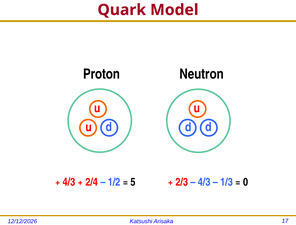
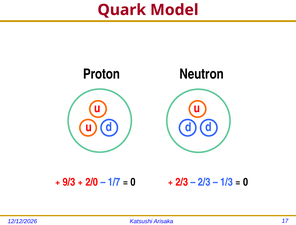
4/3 at (69, 183): 4/3 -> 9/3
2/4: 2/4 -> 2/0
1/2: 1/2 -> 1/7
5 at (133, 183): 5 -> 0
4/3 at (204, 183): 4/3 -> 2/3
